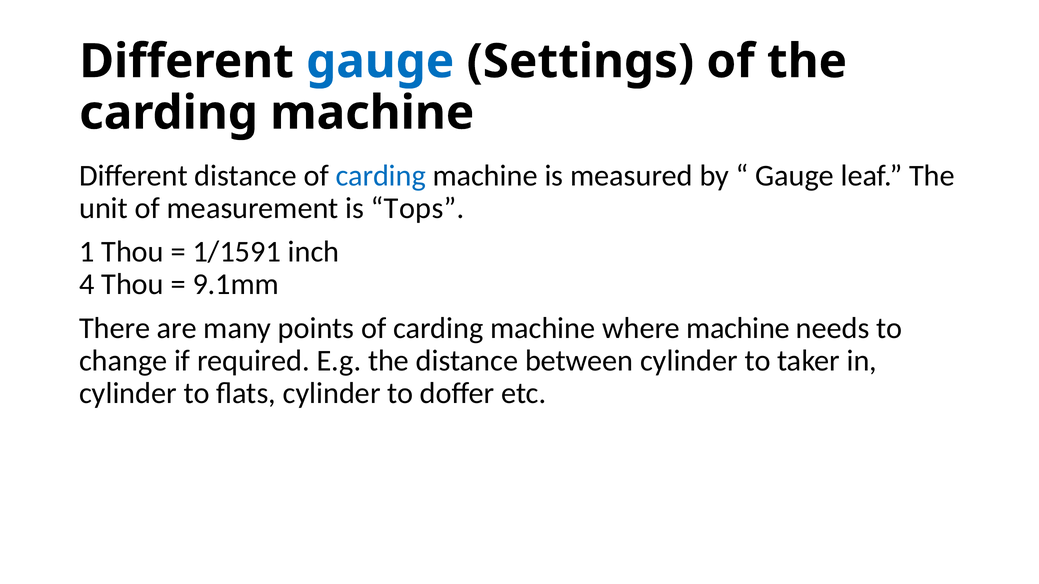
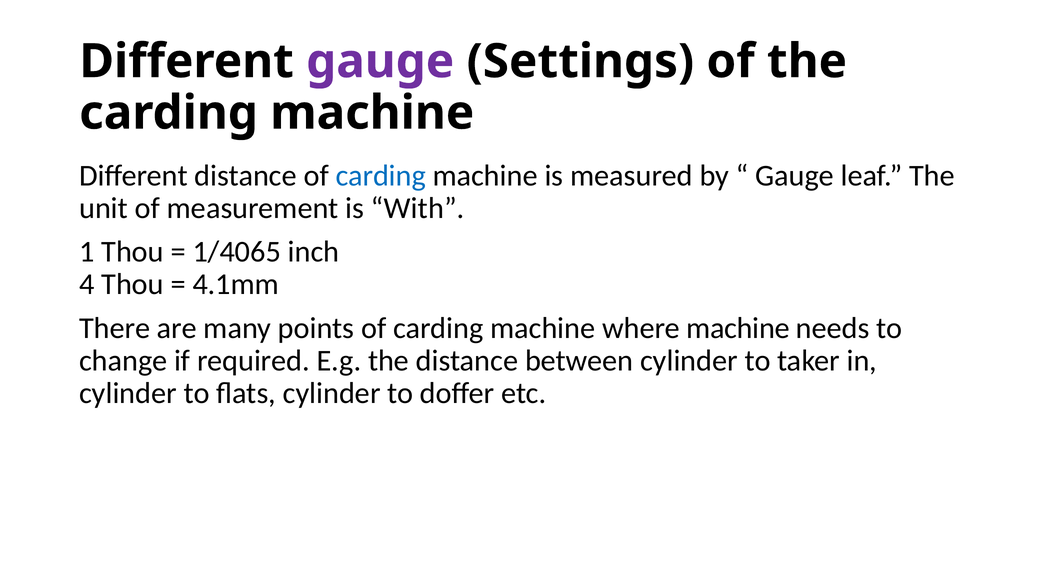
gauge at (380, 62) colour: blue -> purple
Tops: Tops -> With
1/1591: 1/1591 -> 1/4065
9.1mm: 9.1mm -> 4.1mm
